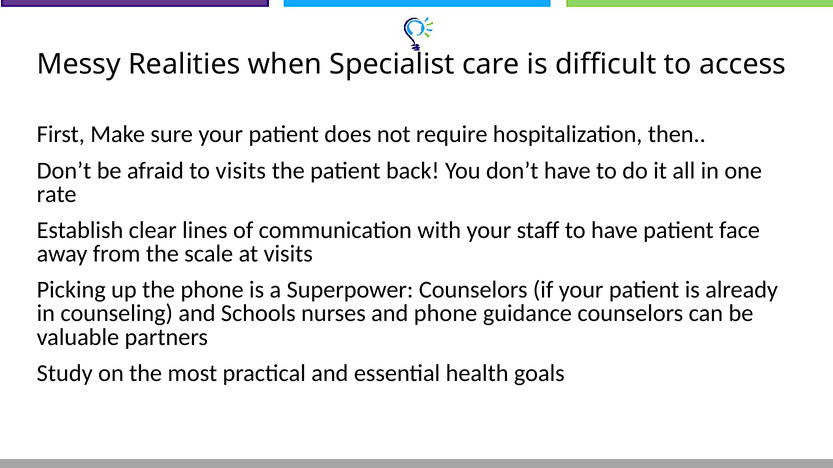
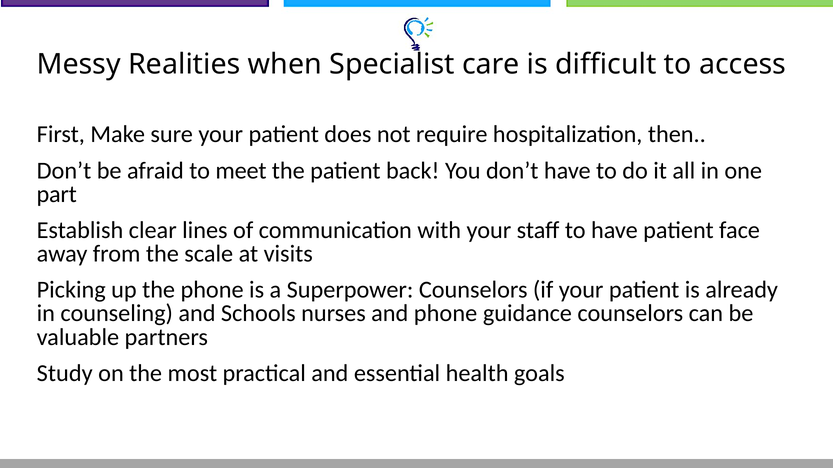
to visits: visits -> meet
rate: rate -> part
